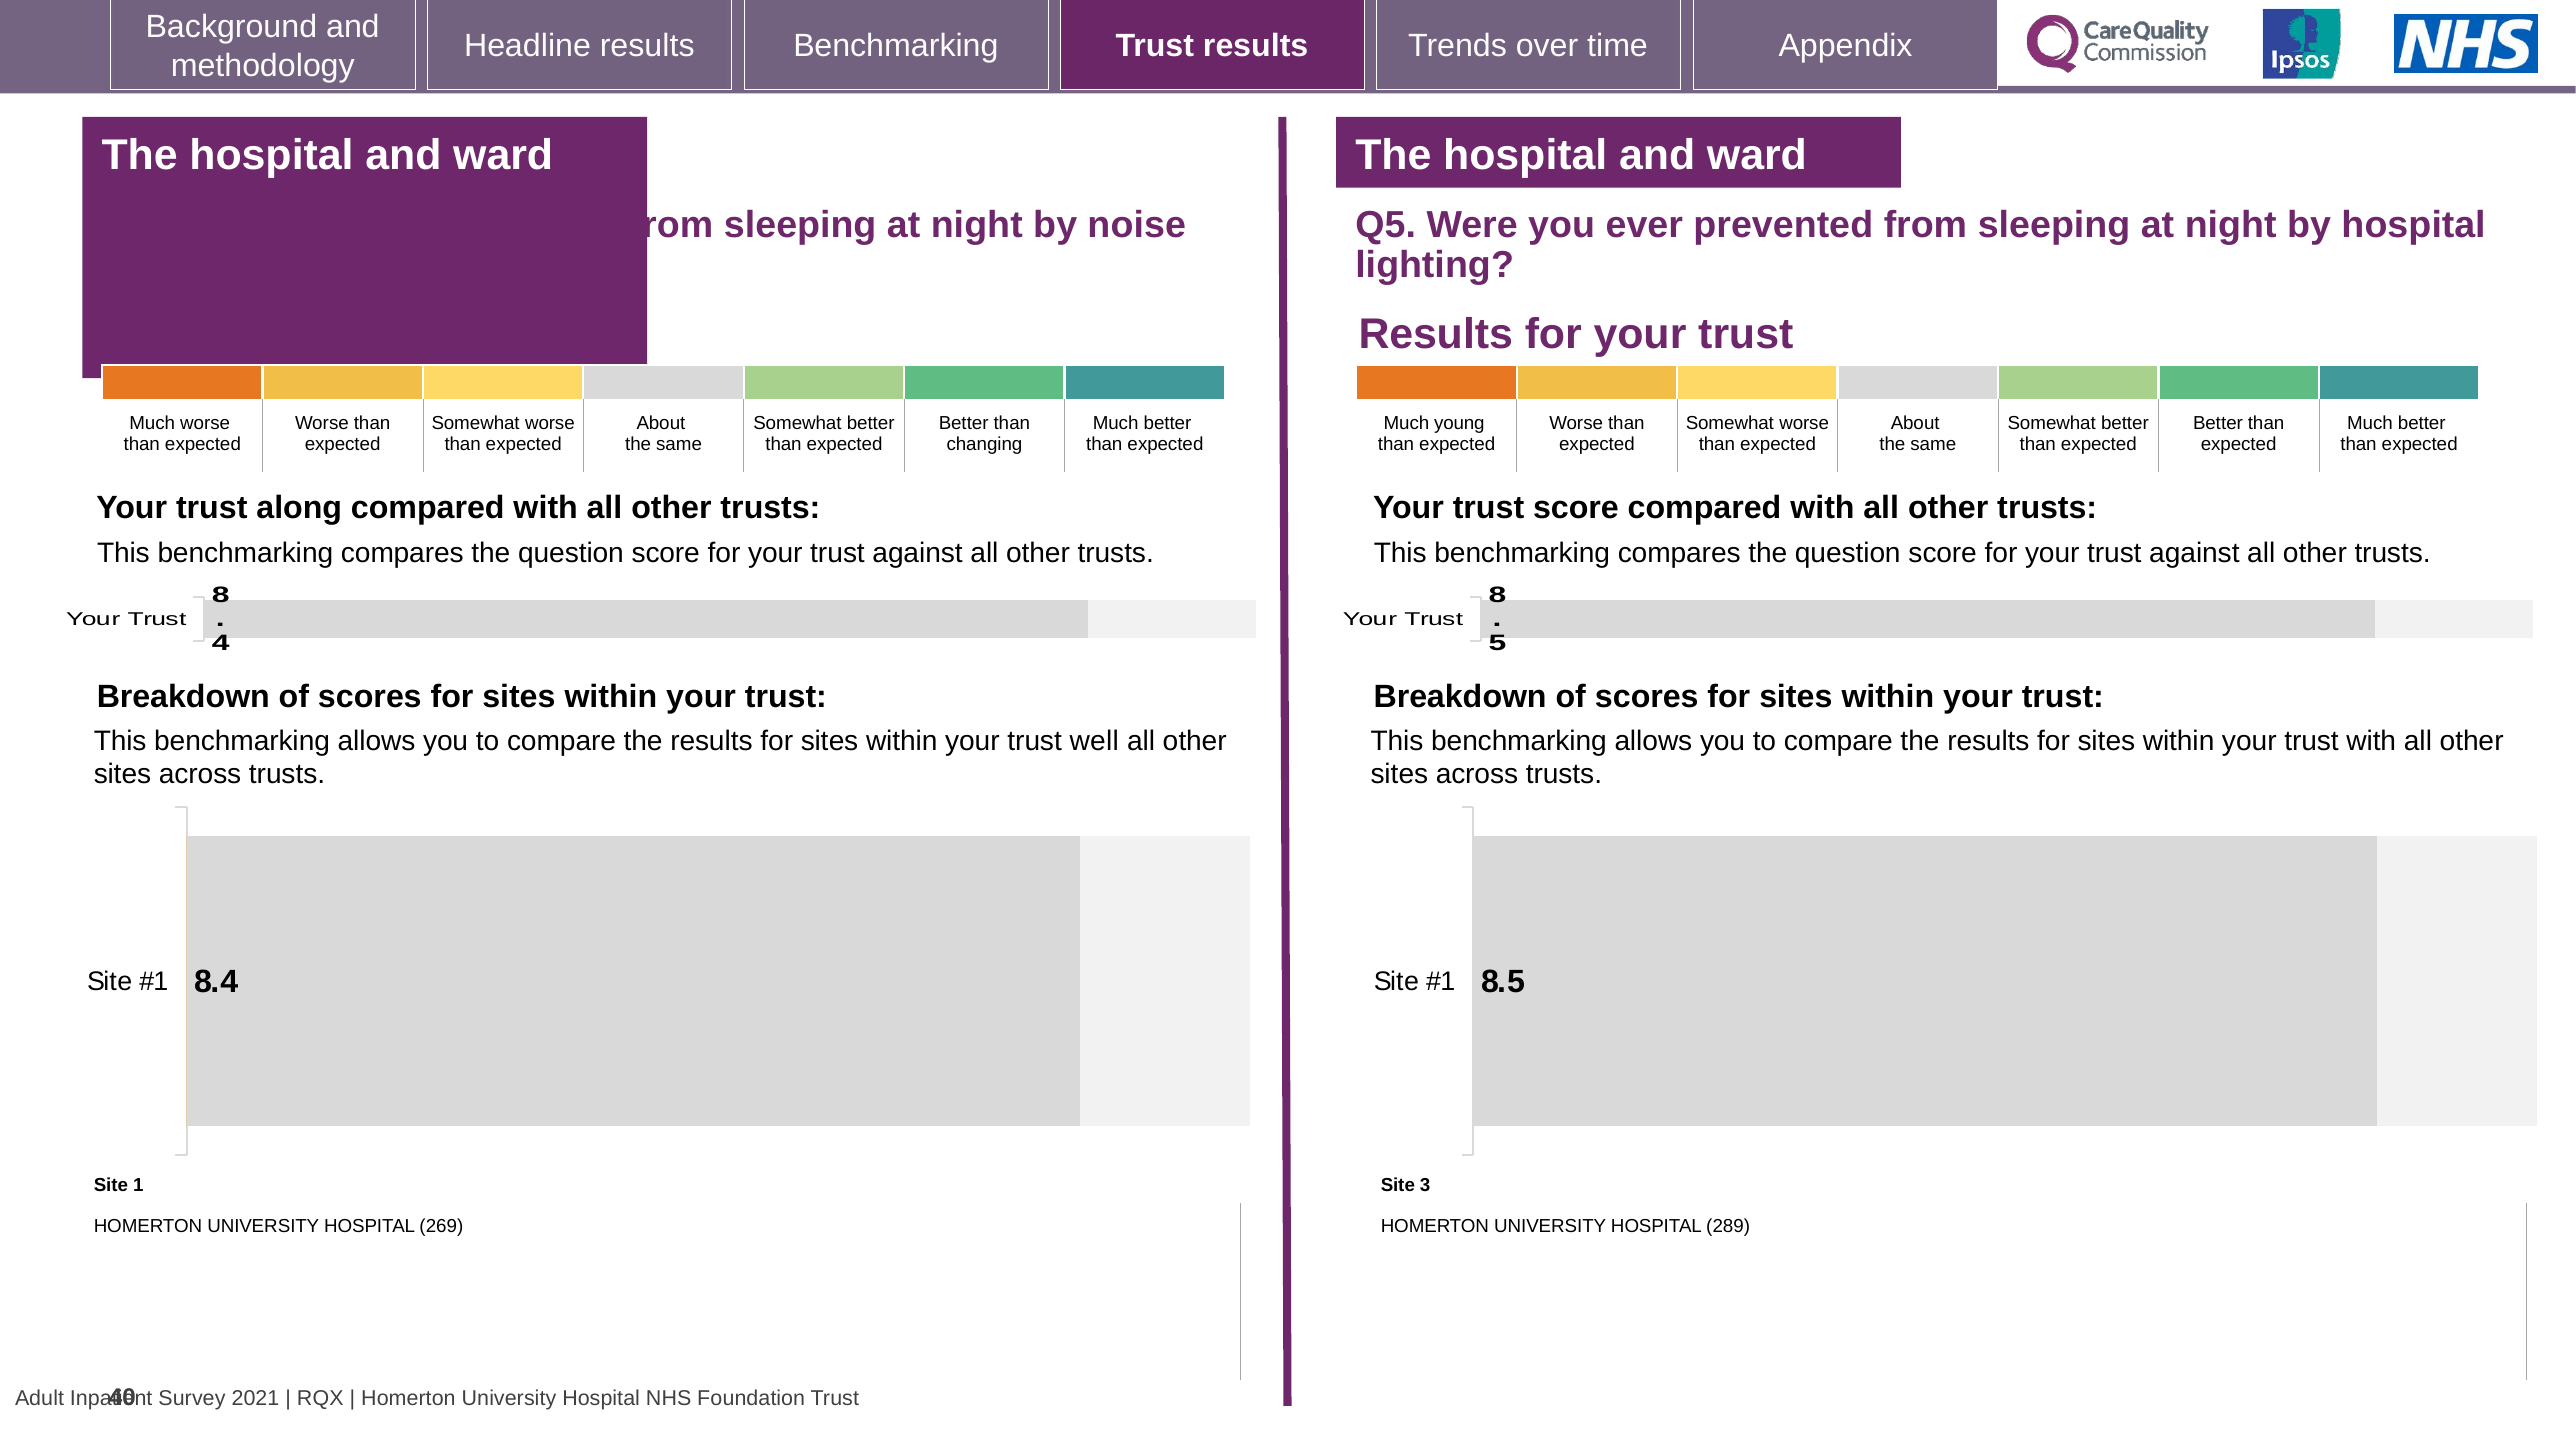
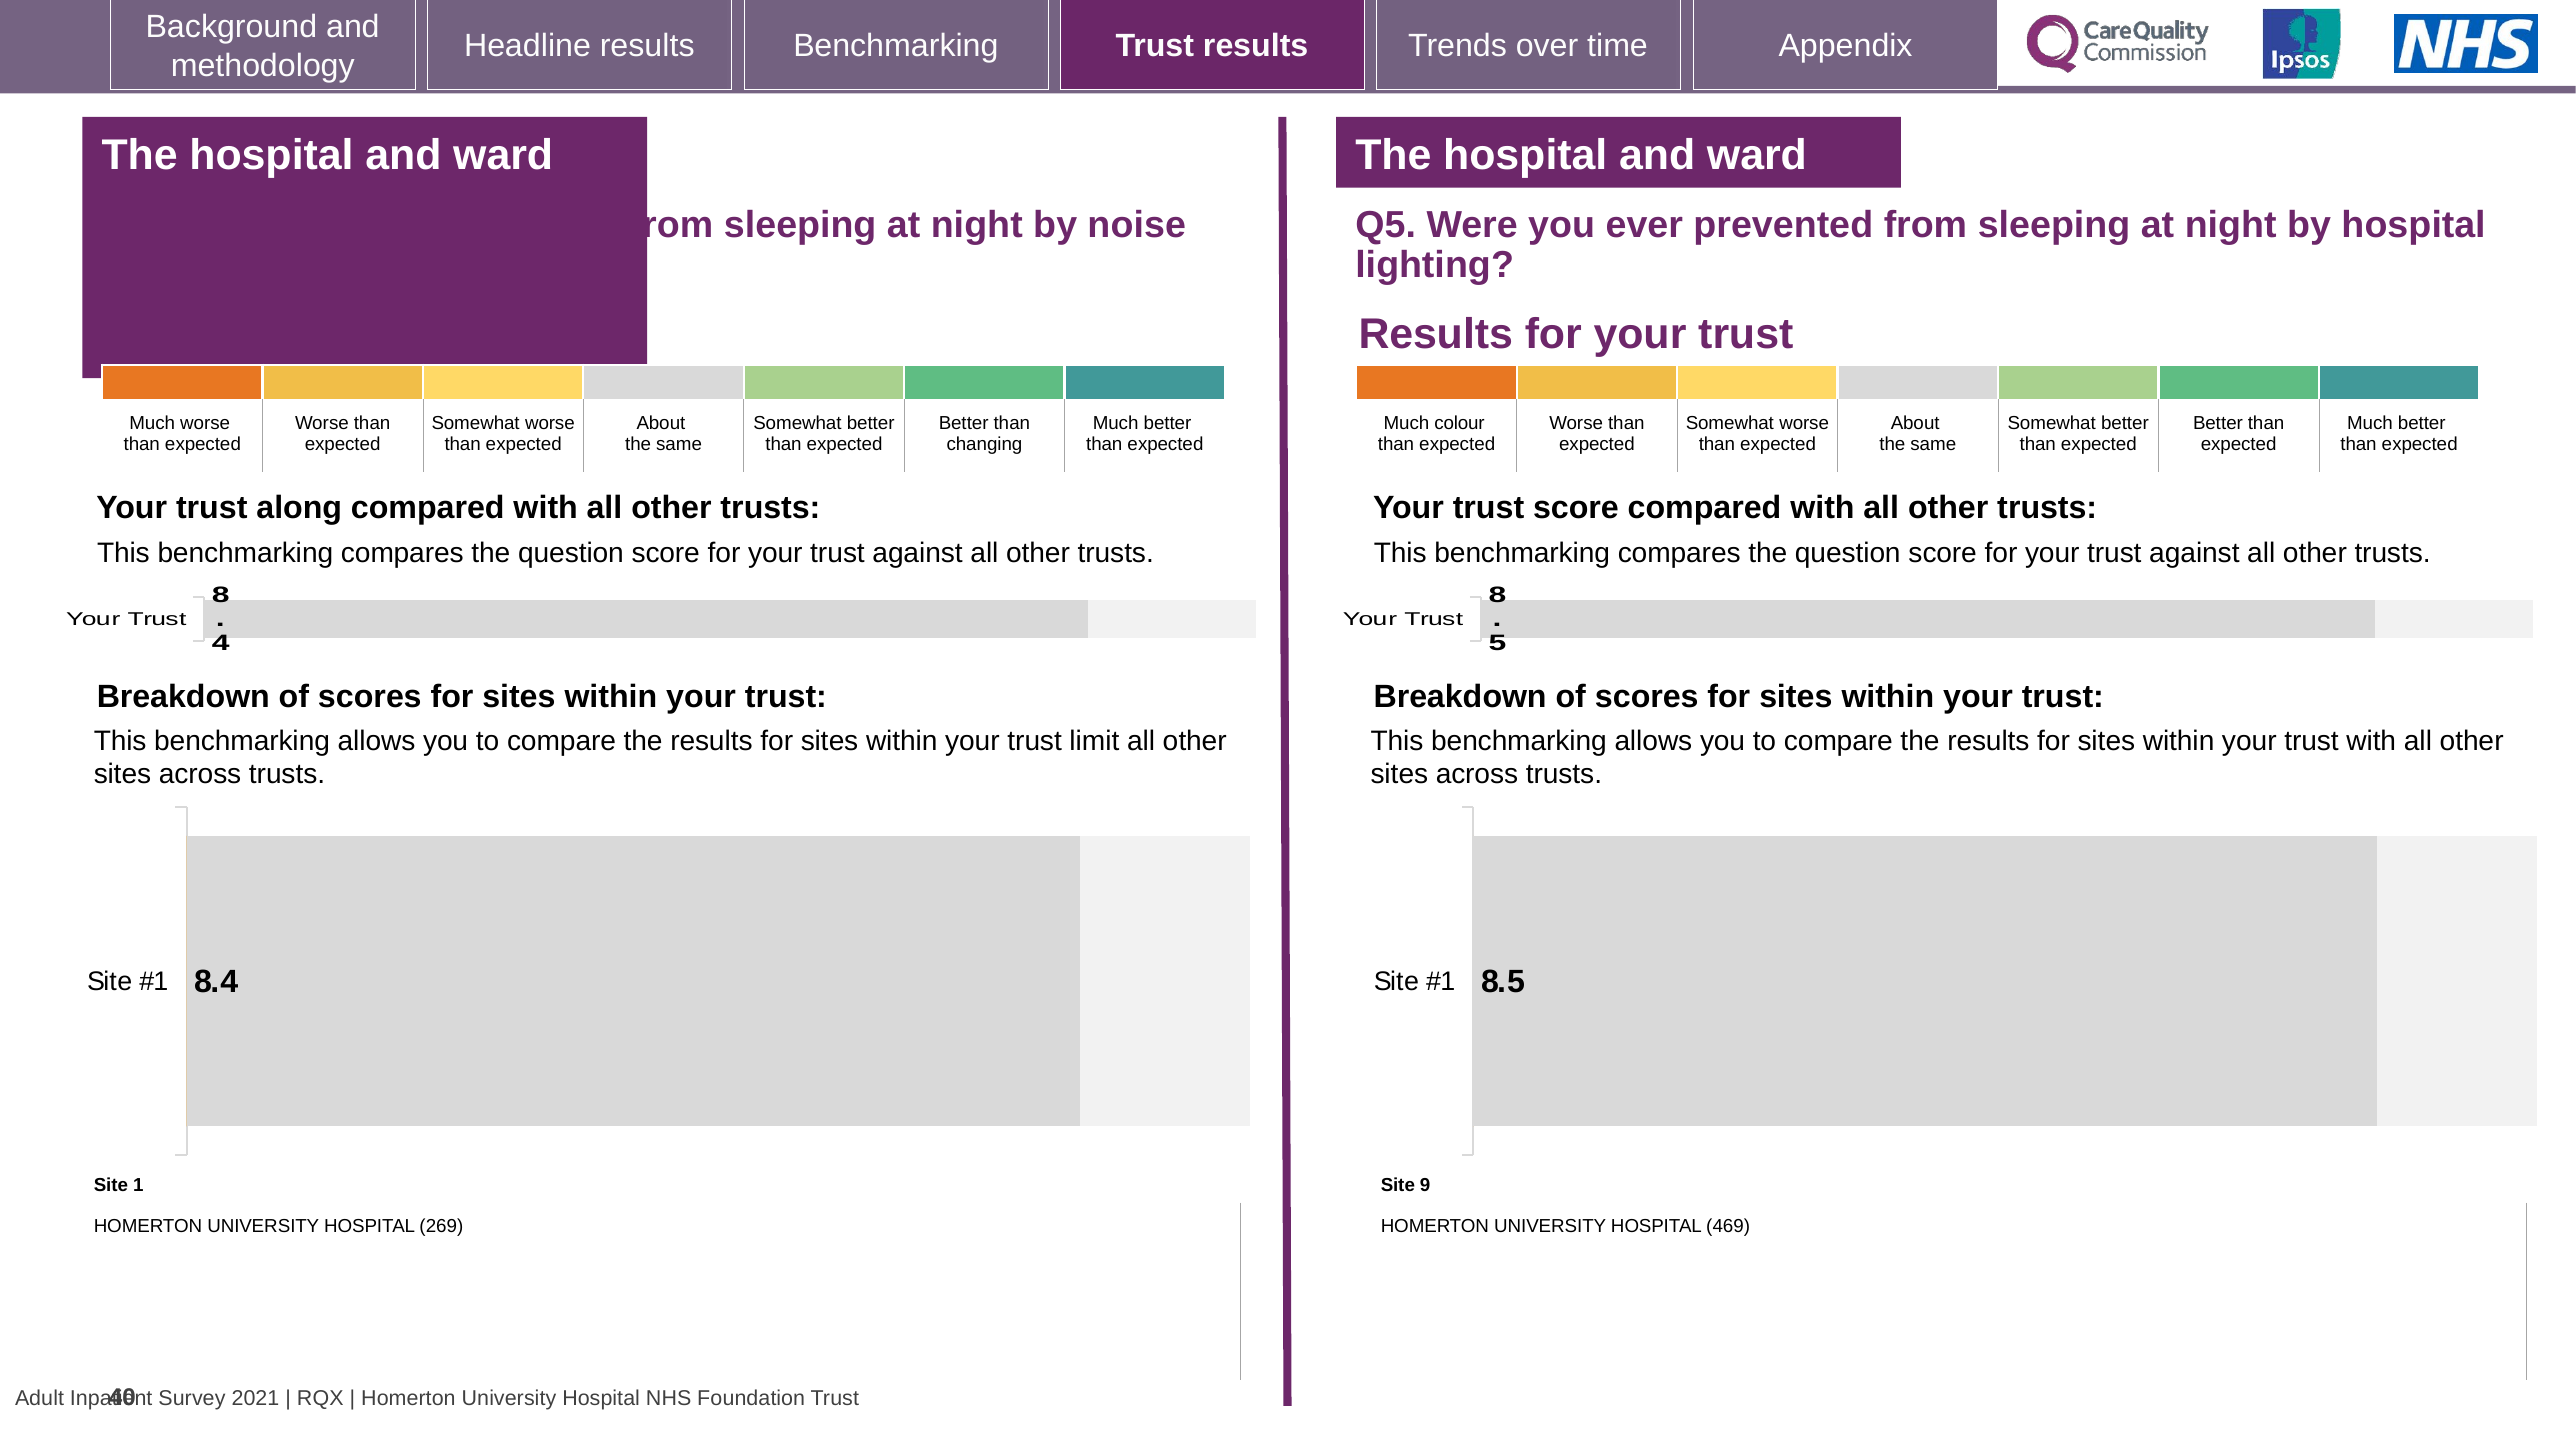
young: young -> colour
well: well -> limit
3: 3 -> 9
289: 289 -> 469
